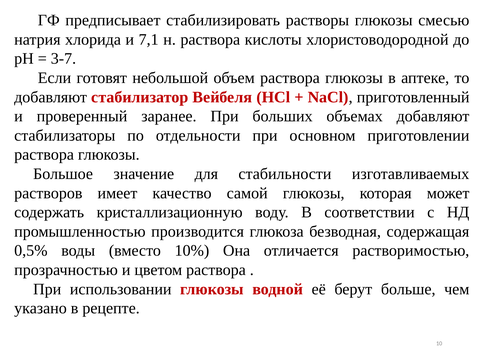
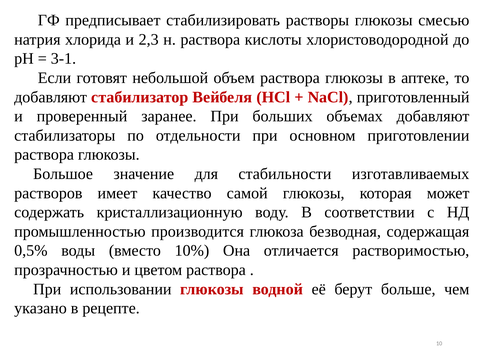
7,1: 7,1 -> 2,3
3-7: 3-7 -> 3-1
